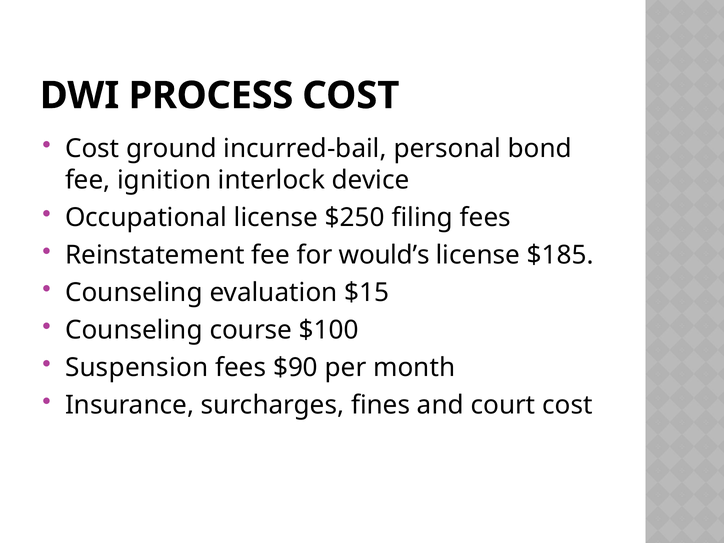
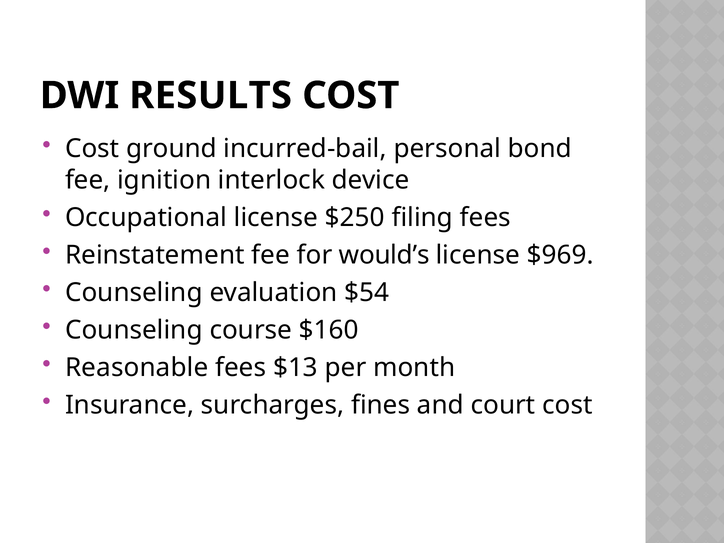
PROCESS: PROCESS -> RESULTS
$185: $185 -> $969
$15: $15 -> $54
$100: $100 -> $160
Suspension: Suspension -> Reasonable
$90: $90 -> $13
